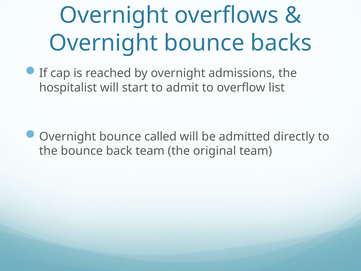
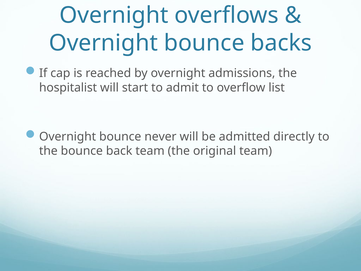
called: called -> never
